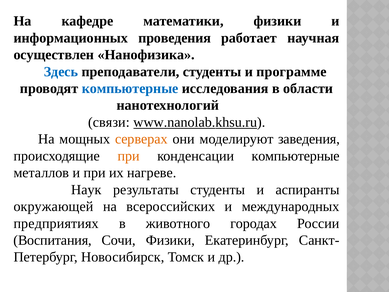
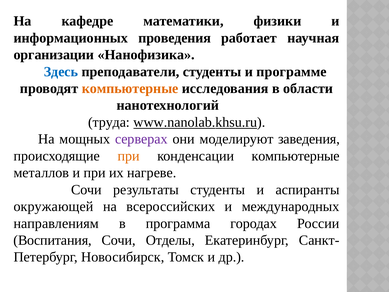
осуществлен: осуществлен -> организации
компьютерные at (130, 88) colour: blue -> orange
связи: связи -> труда
серверах colour: orange -> purple
Наук at (86, 189): Наук -> Сочи
предприятиях: предприятиях -> направлениям
животного: животного -> программа
Сочи Физики: Физики -> Отделы
